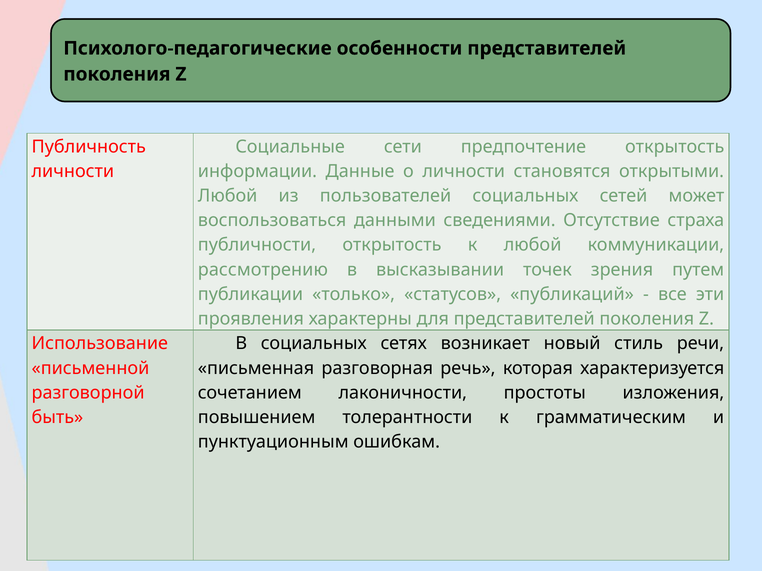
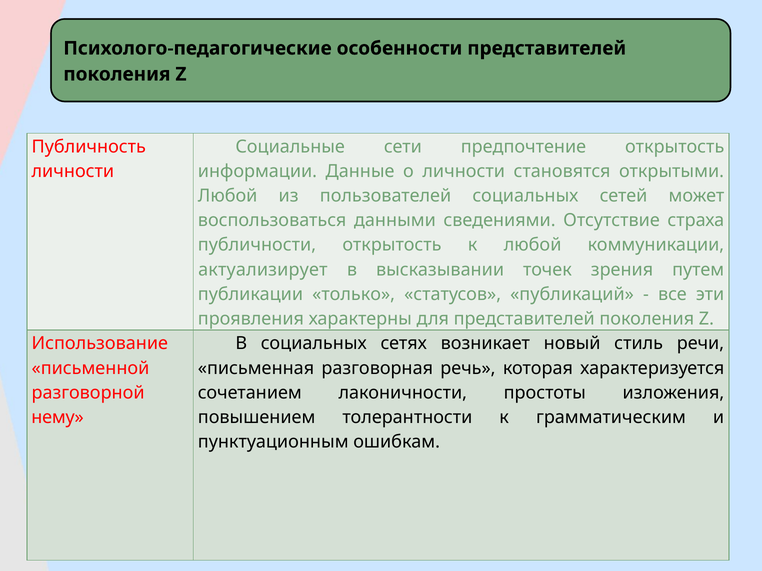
рассмотрению: рассмотрению -> актуализирует
быть: быть -> нему
